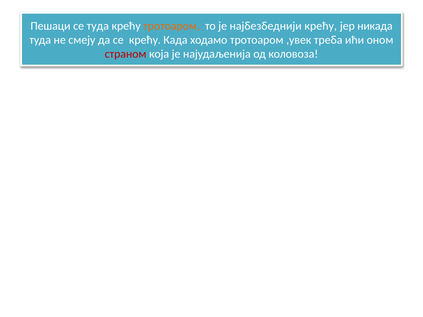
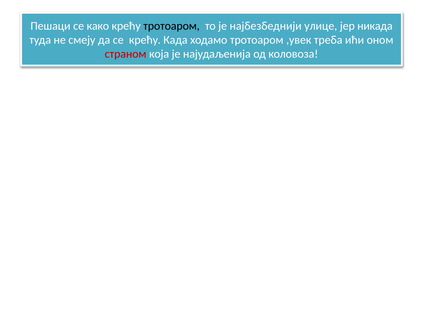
се туда: туда -> како
тротоаром at (172, 26) colour: orange -> black
најбезбеднији крећу: крећу -> улице
